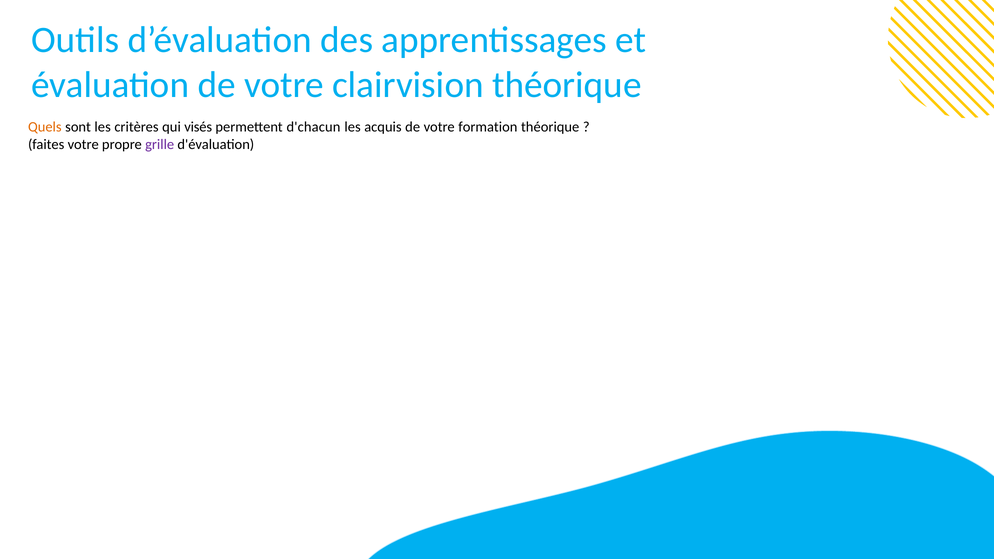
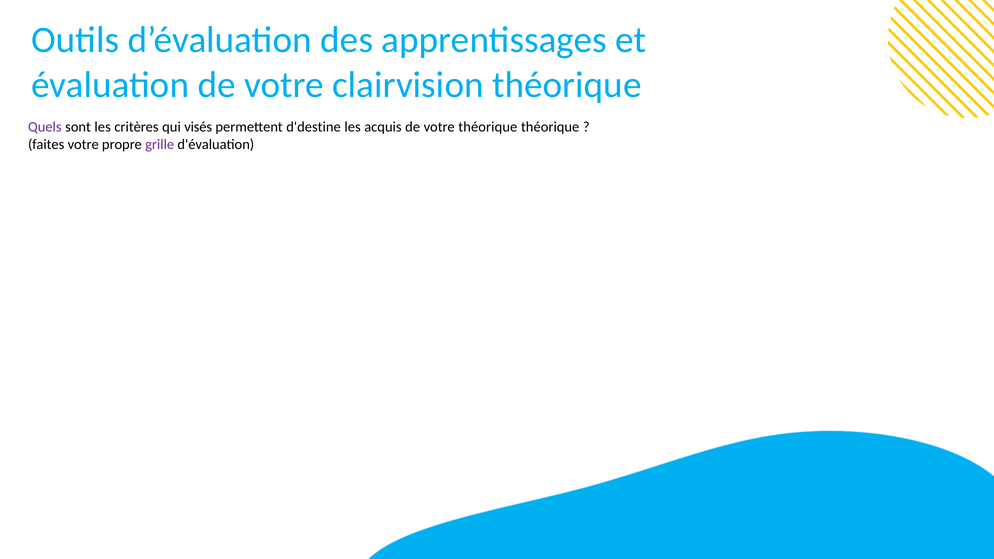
Quels colour: orange -> purple
d'chacun: d'chacun -> d'destine
votre formation: formation -> théorique
